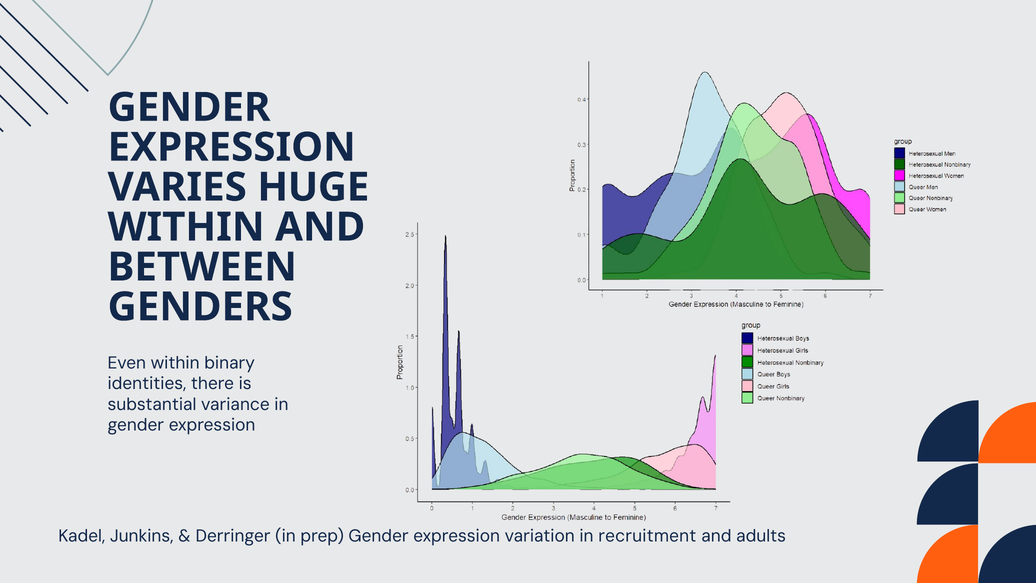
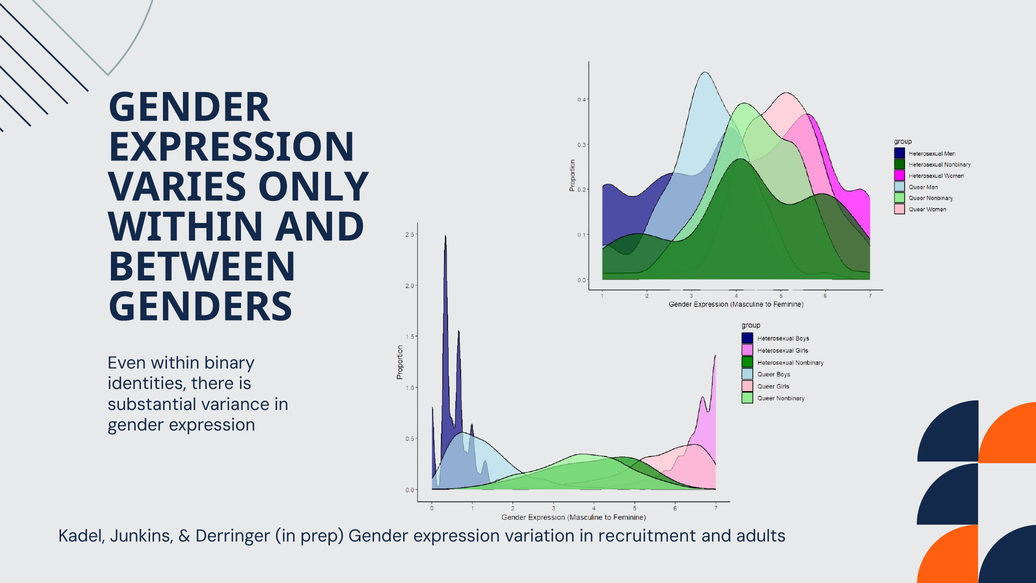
HUGE: HUGE -> ONLY
